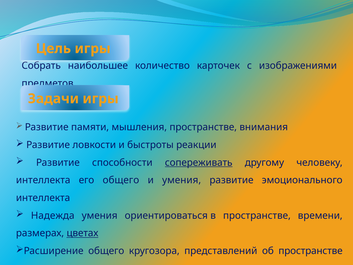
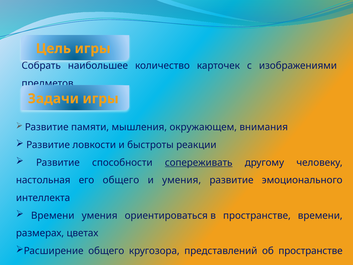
пространстве at (203, 127): пространстве -> окружающем
интеллекта at (43, 180): интеллекта -> настольная
Надежда at (53, 215): Надежда -> Времени
цветах underline: present -> none
